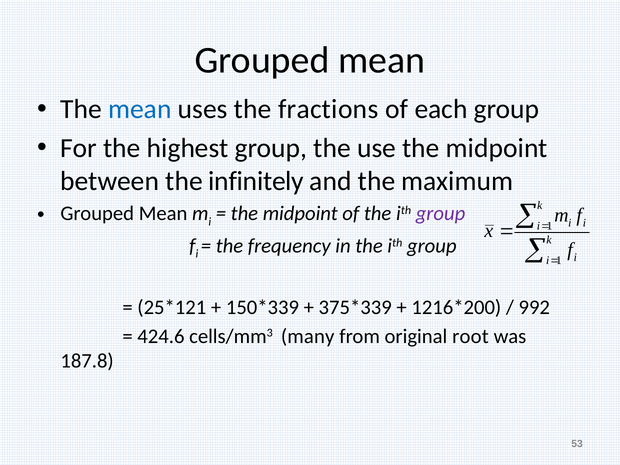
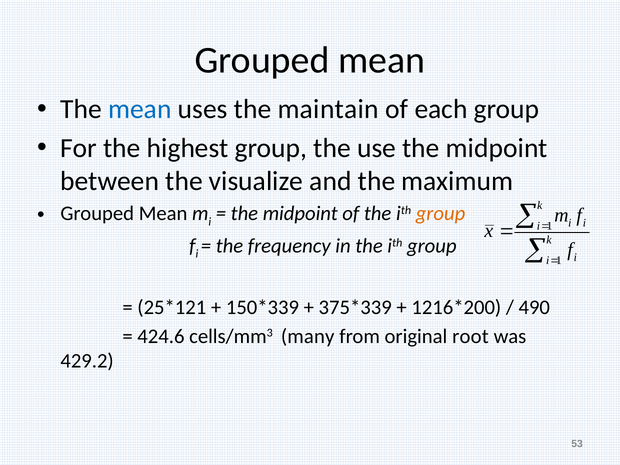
fractions: fractions -> maintain
infinitely: infinitely -> visualize
group at (441, 214) colour: purple -> orange
992: 992 -> 490
187.8: 187.8 -> 429.2
